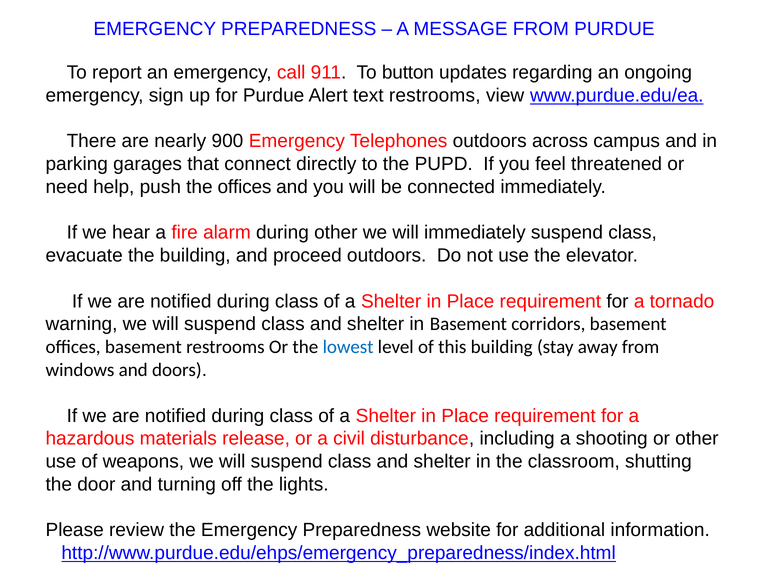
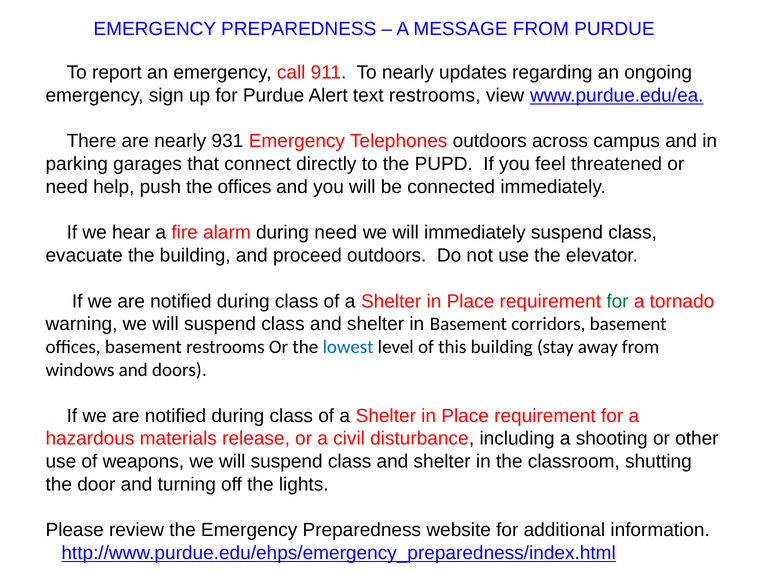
To button: button -> nearly
900: 900 -> 931
during other: other -> need
for at (617, 301) colour: black -> green
